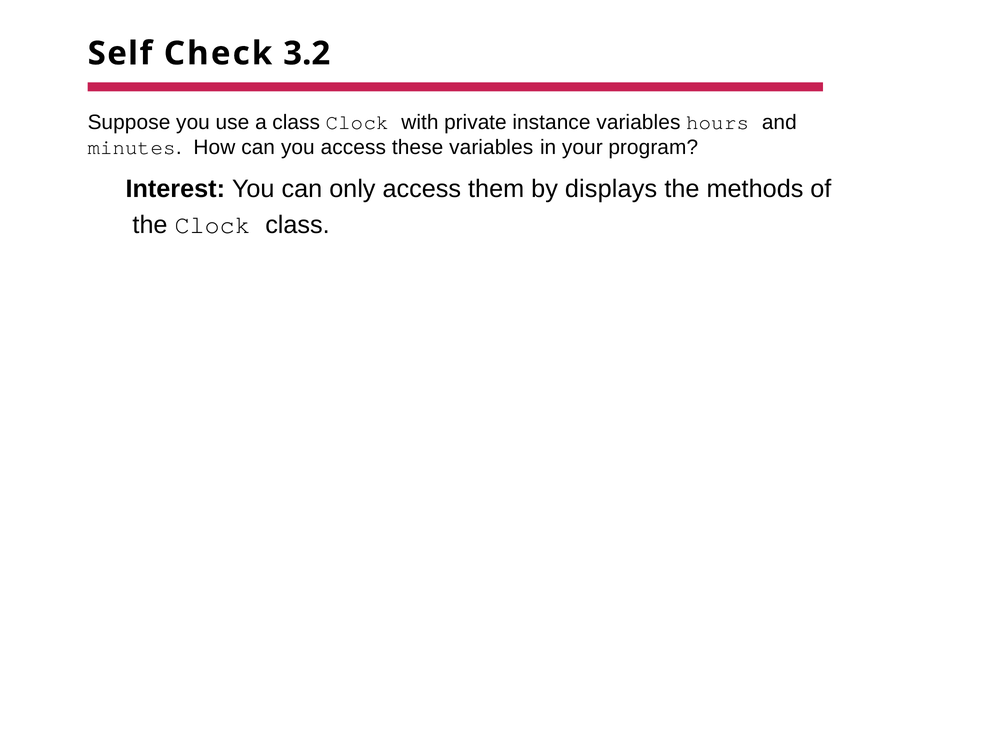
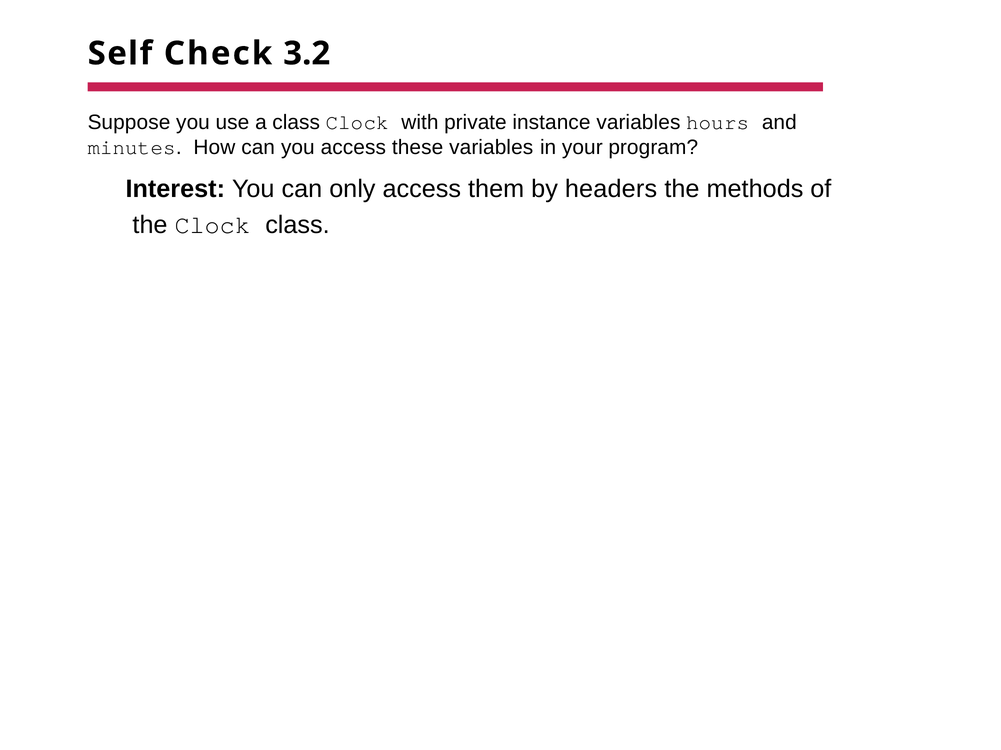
displays: displays -> headers
